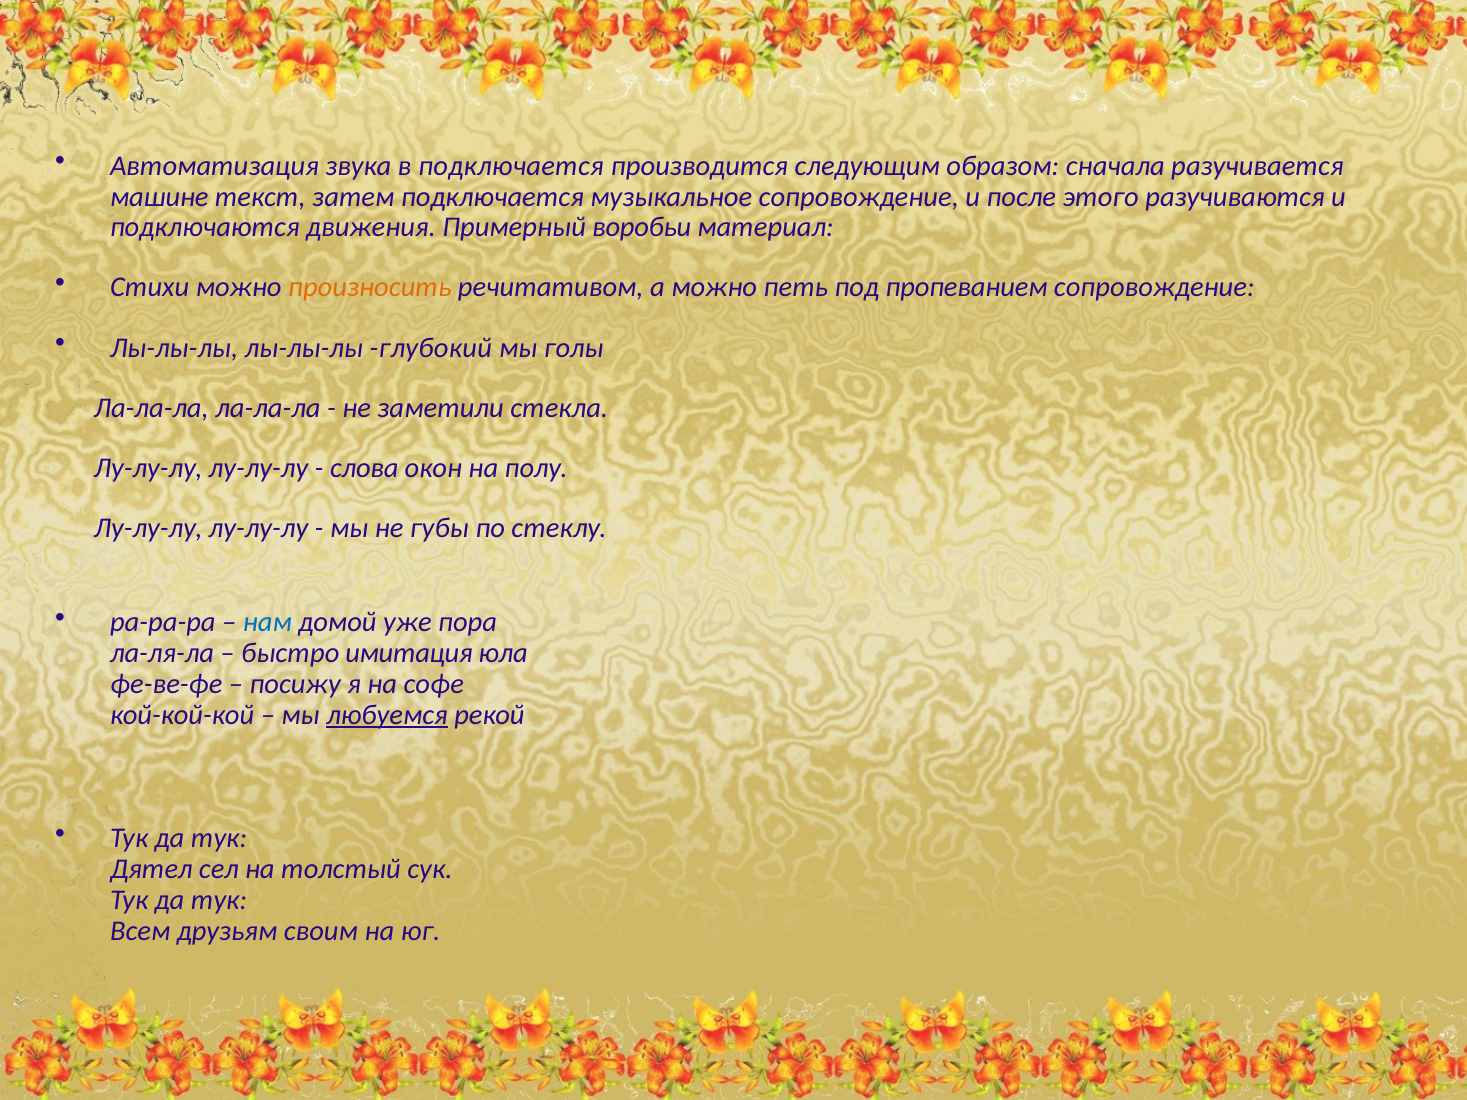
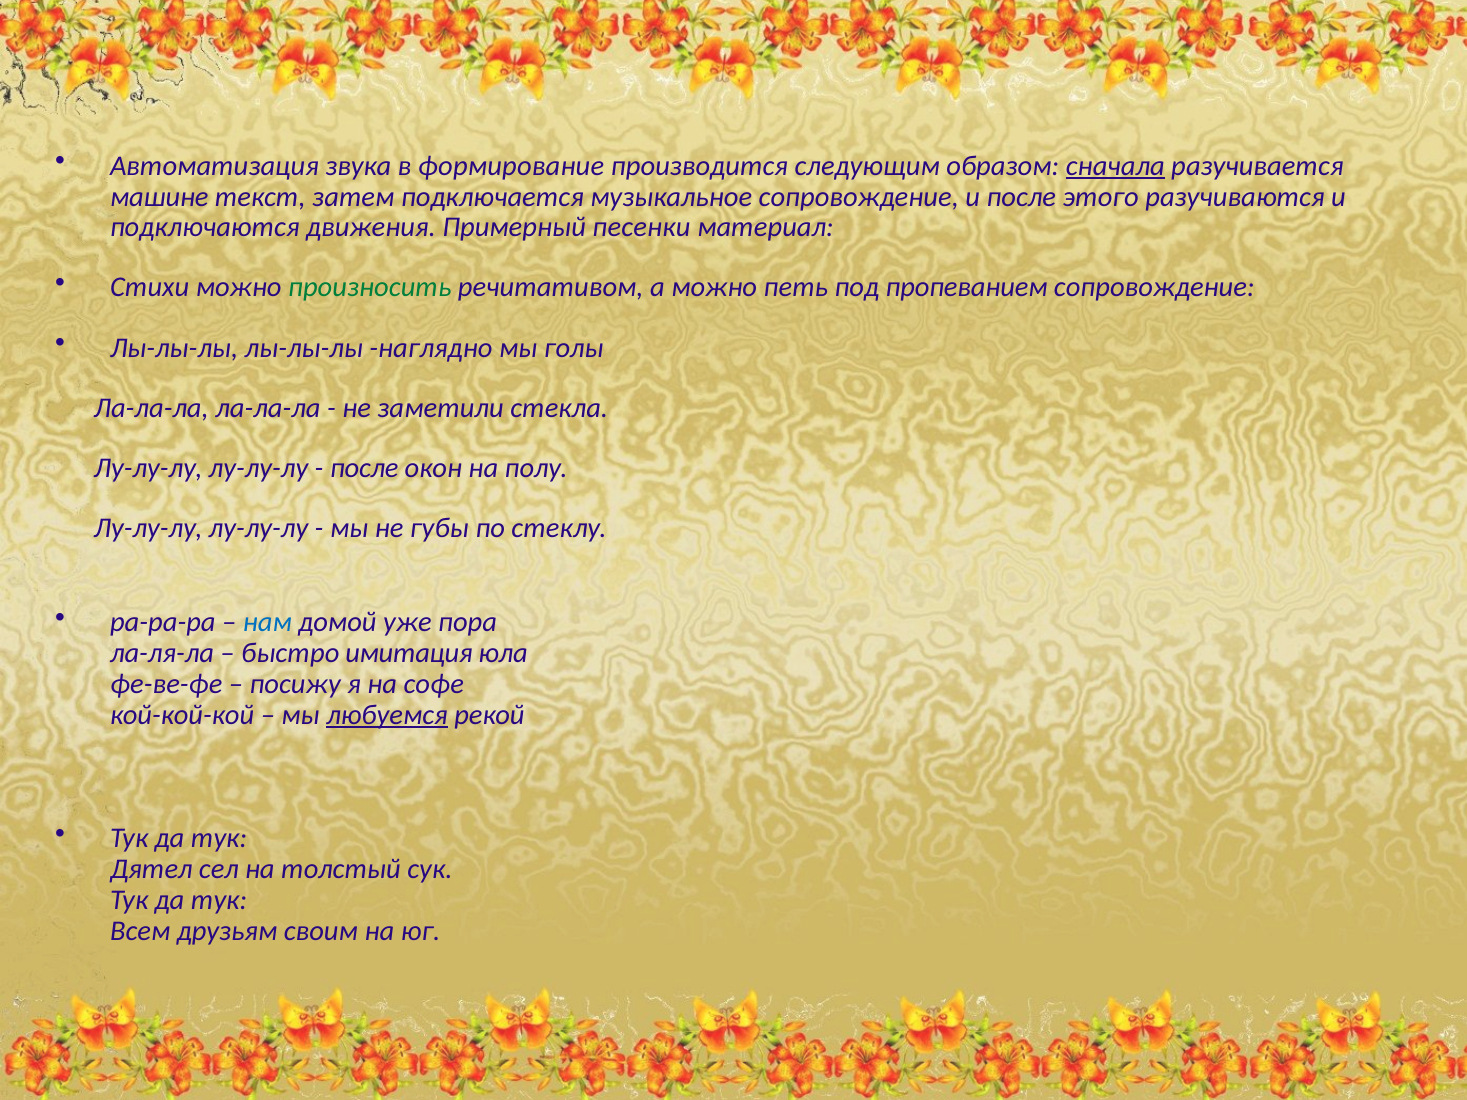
в подключается: подключается -> формирование
сначала underline: none -> present
воробьи: воробьи -> песенки
произносить colour: orange -> green
глубокий: глубокий -> наглядно
слова at (364, 468): слова -> после
